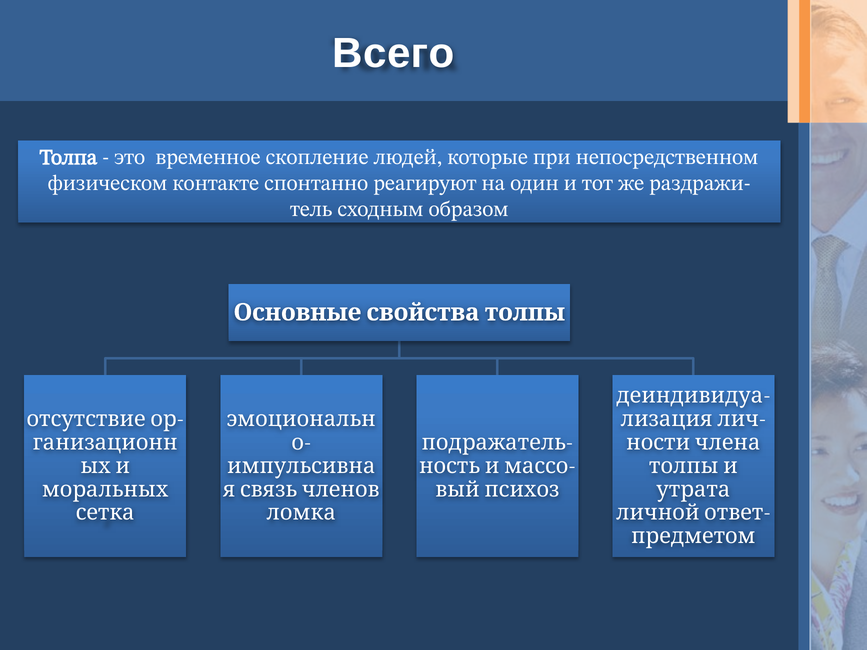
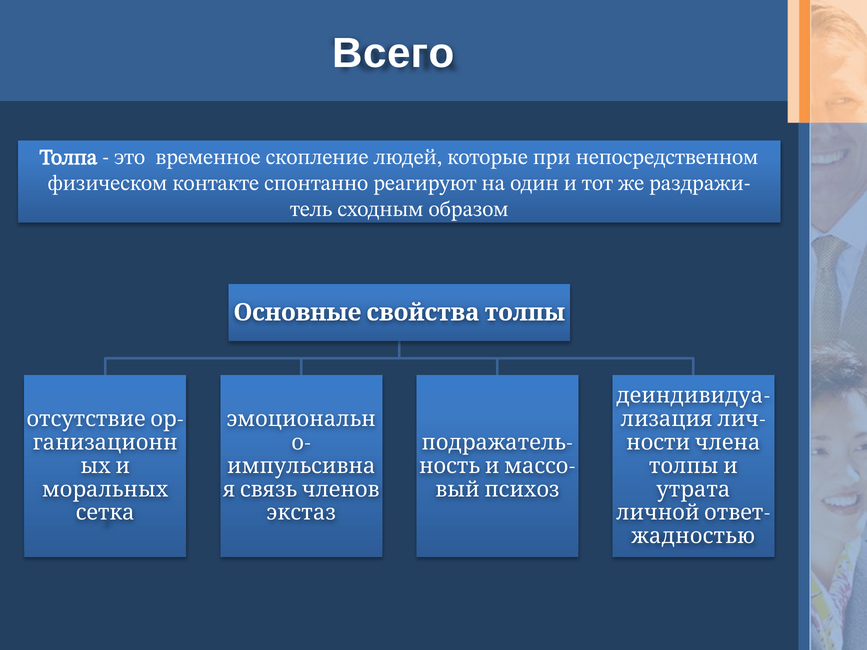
ломка: ломка -> экстаз
предметом: предметом -> жадностью
